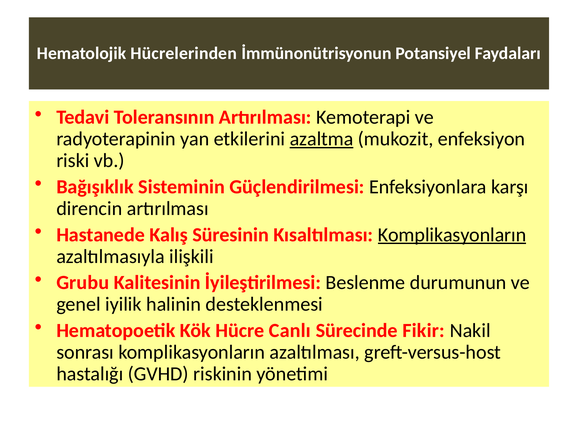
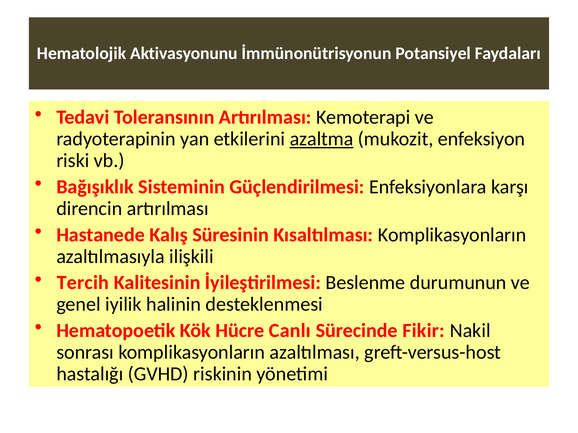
Hücrelerinden: Hücrelerinden -> Aktivasyonunu
Komplikasyonların at (452, 235) underline: present -> none
Grubu: Grubu -> Tercih
